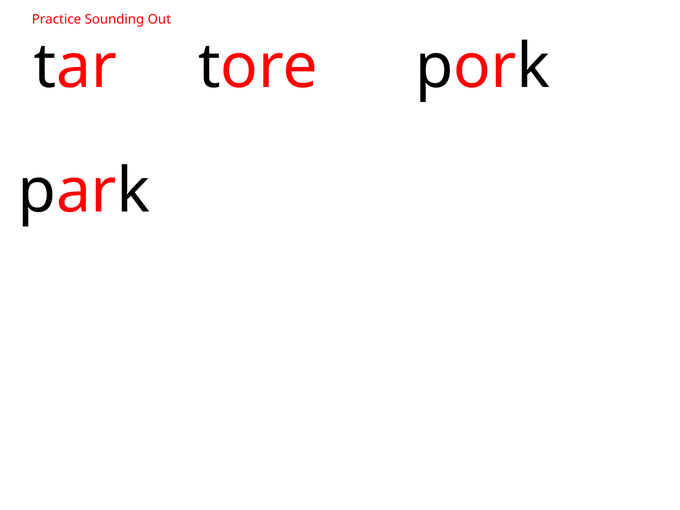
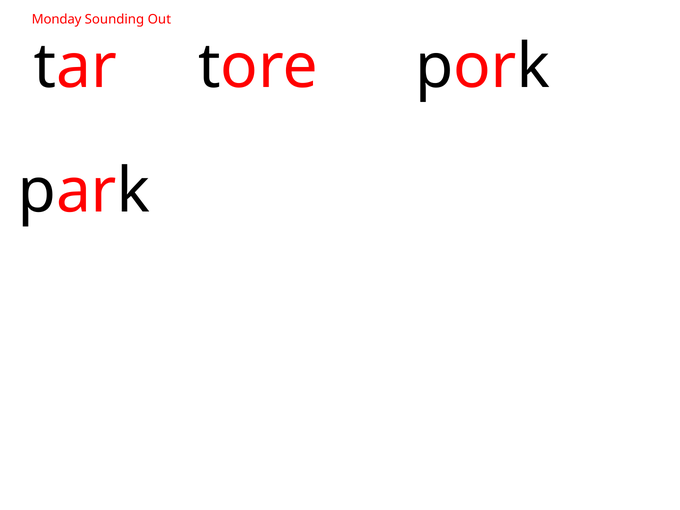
Practice: Practice -> Monday
